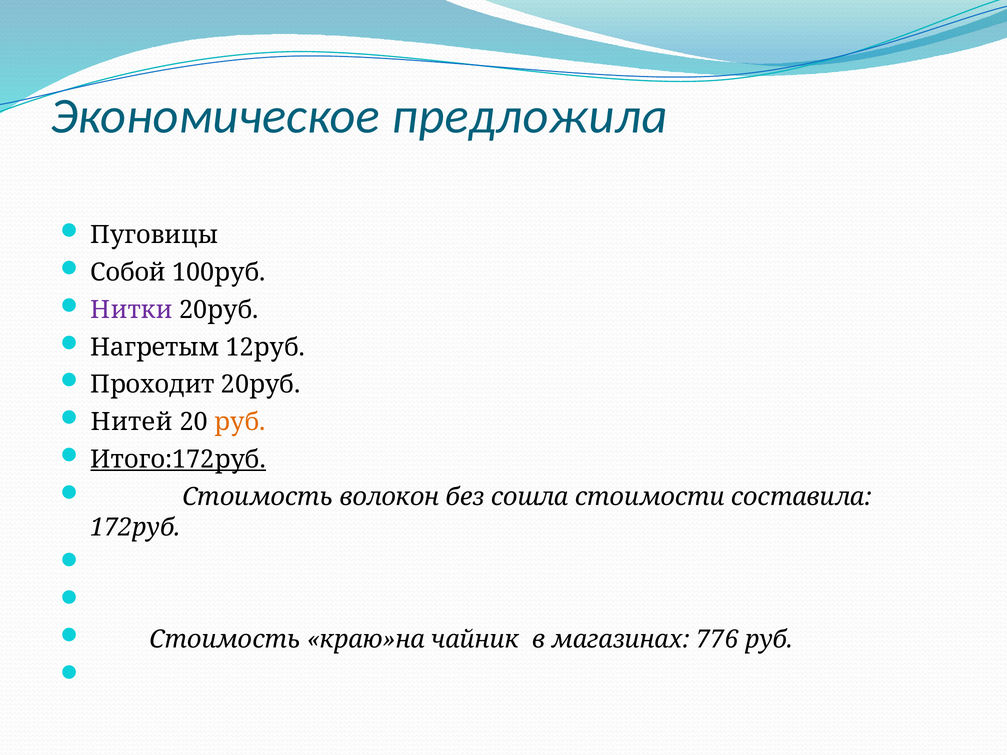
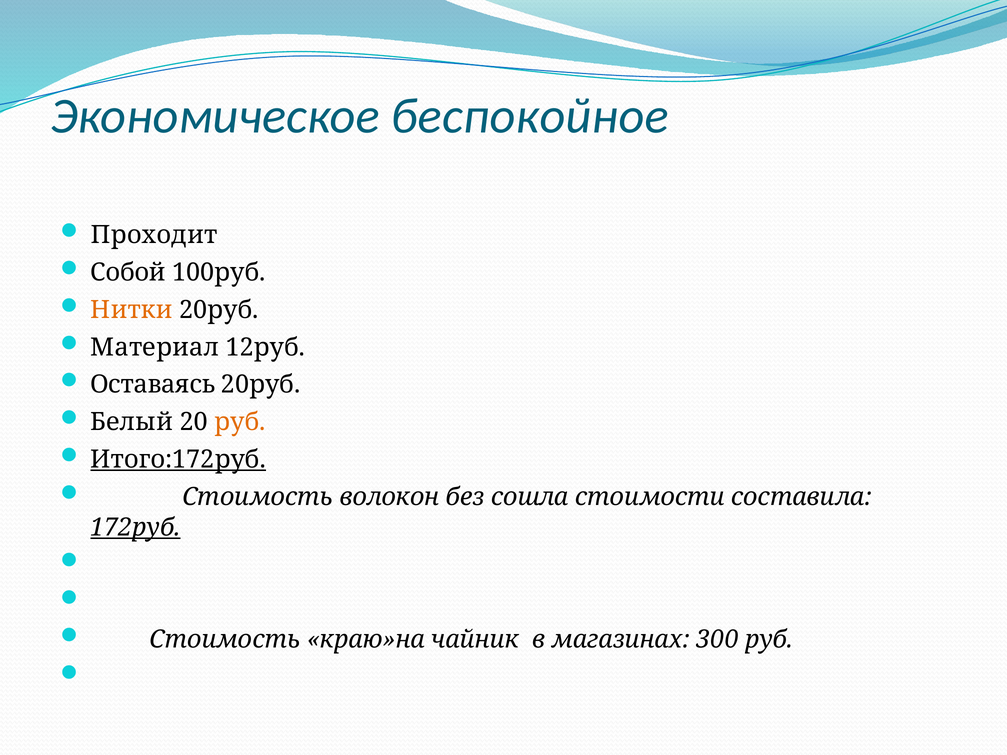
предложила: предложила -> беспокойное
Пуговицы: Пуговицы -> Проходит
Нитки colour: purple -> orange
Нагретым: Нагретым -> Материал
Проходит: Проходит -> Оставаясь
Нитей: Нитей -> Белый
172руб underline: none -> present
776: 776 -> 300
